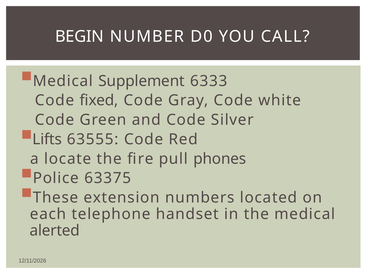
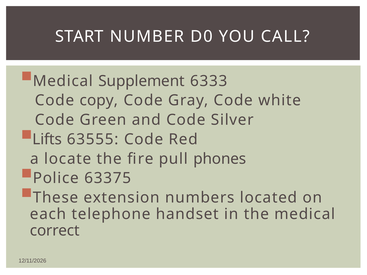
BEGIN: BEGIN -> START
fixed: fixed -> copy
alerted: alerted -> correct
